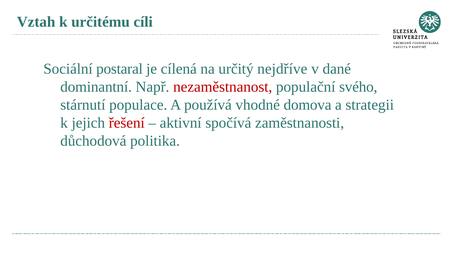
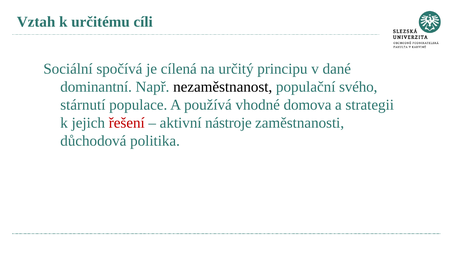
postaral: postaral -> spočívá
nejdříve: nejdříve -> principu
nezaměstnanost colour: red -> black
spočívá: spočívá -> nástroje
